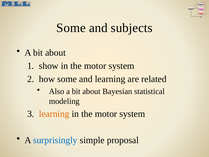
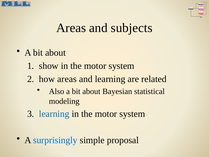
Some at (71, 28): Some -> Areas
how some: some -> areas
learning at (54, 114) colour: orange -> blue
